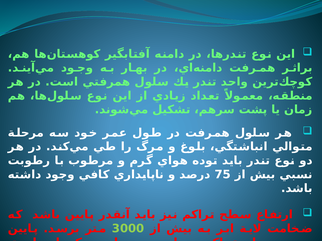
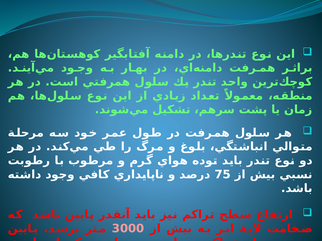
3000 colour: light green -> pink
